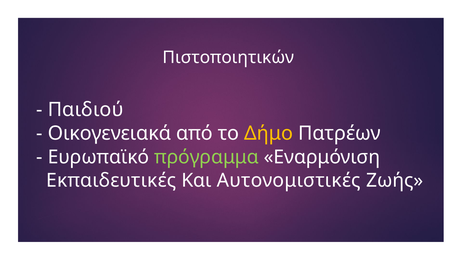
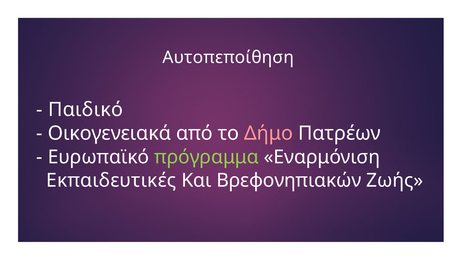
Πιστοποιητικών: Πιστοποιητικών -> Αυτοπεποίθηση
Παιδιού: Παιδιού -> Παιδικό
Δήμο colour: yellow -> pink
Αυτονομιστικές: Αυτονομιστικές -> Βρεφονηπιακών
